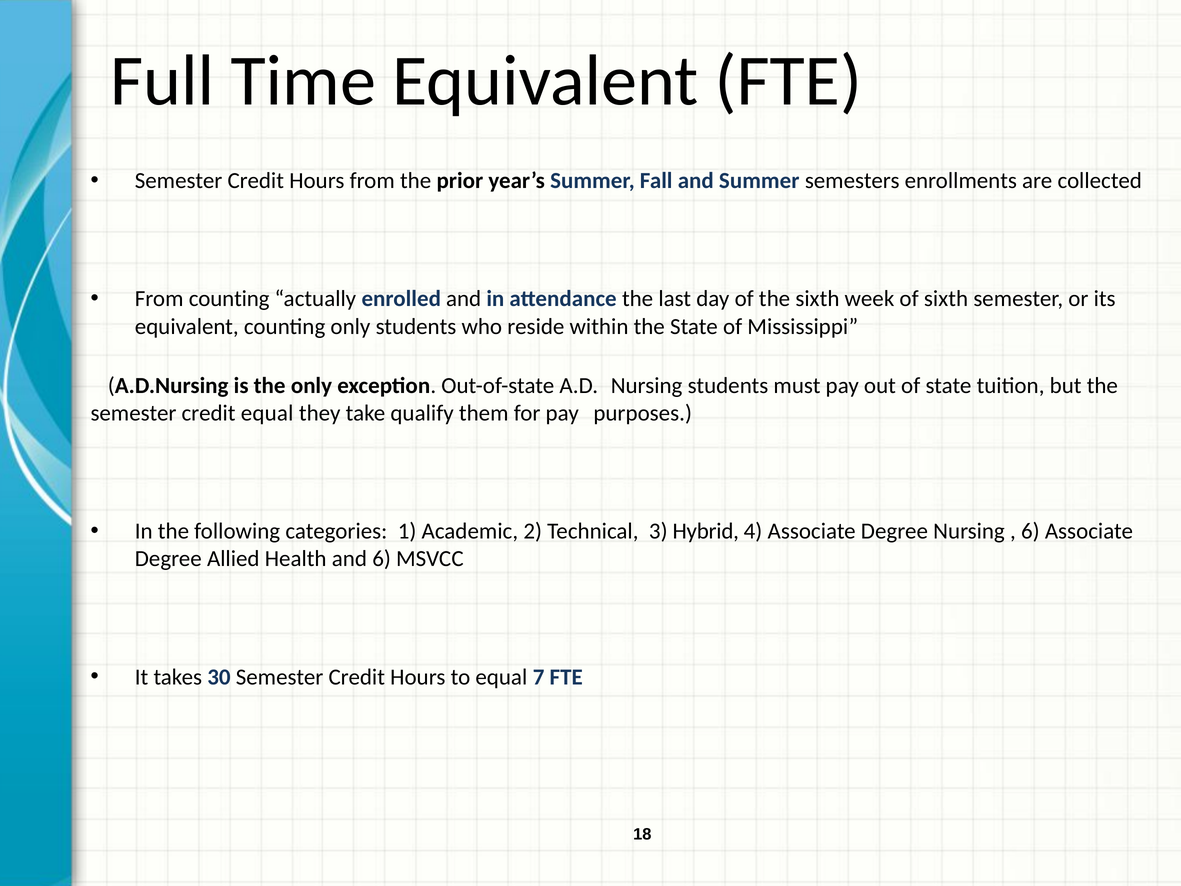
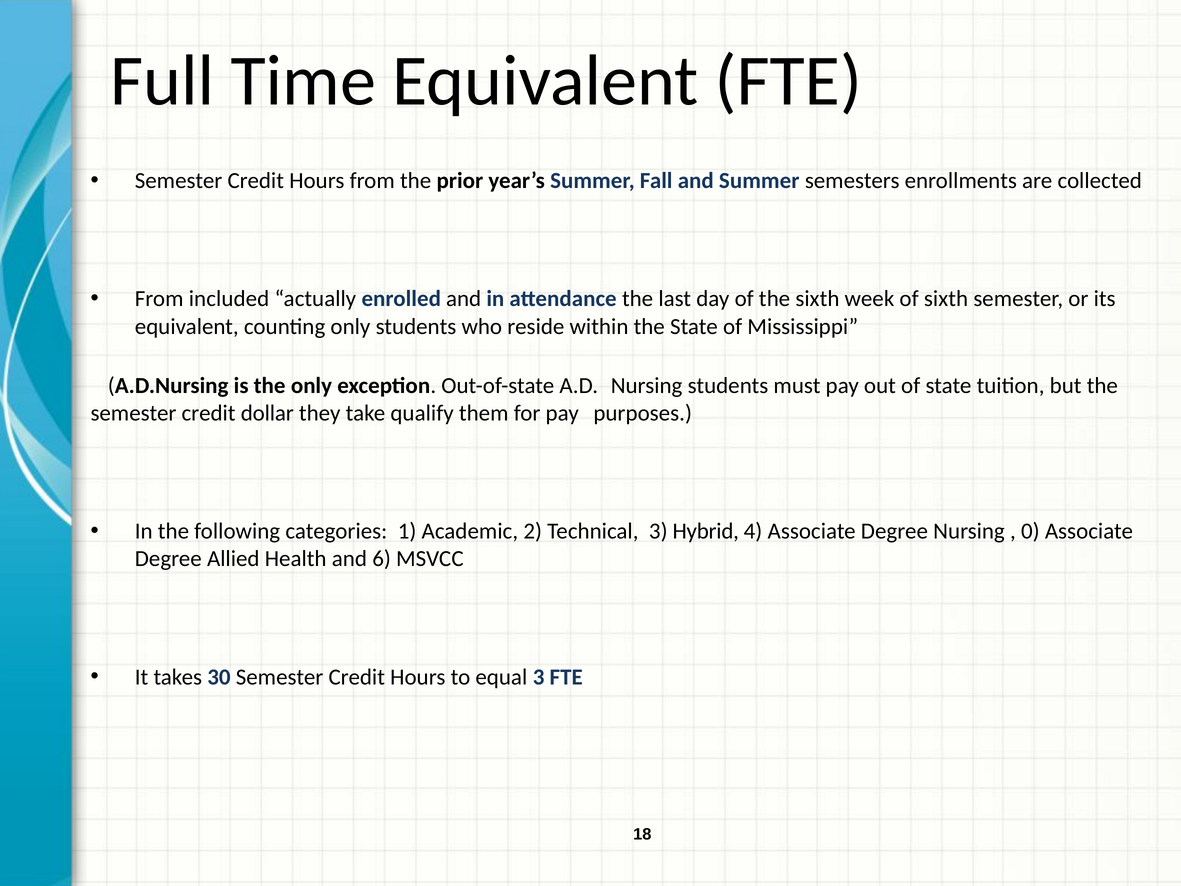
From counting: counting -> included
credit equal: equal -> dollar
6 at (1030, 531): 6 -> 0
equal 7: 7 -> 3
